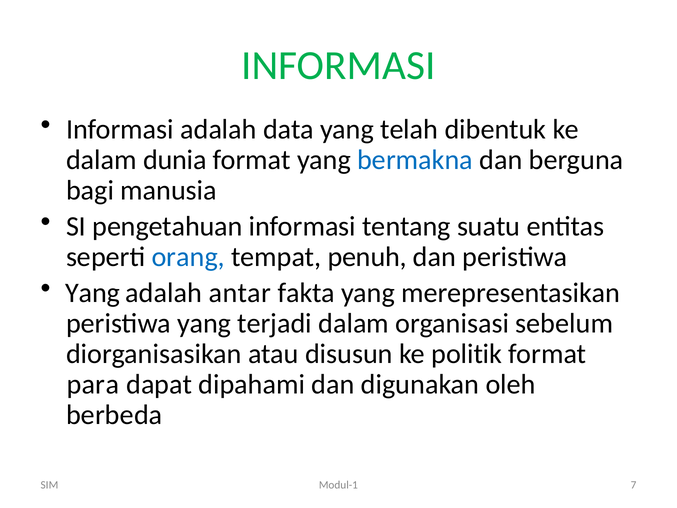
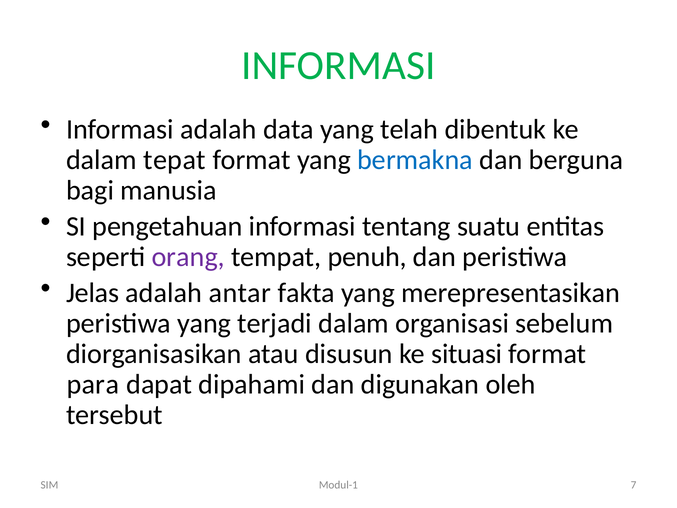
dunia: dunia -> tepat
orang colour: blue -> purple
Yang at (93, 293): Yang -> Jelas
politik: politik -> situasi
berbeda: berbeda -> tersebut
